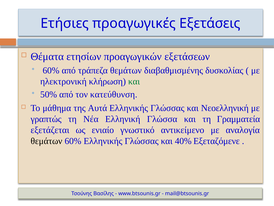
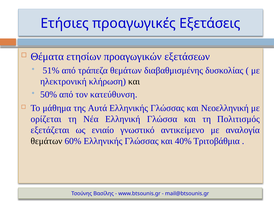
60% at (51, 70): 60% -> 51%
και at (134, 81) colour: green -> black
γραπτώς: γραπτώς -> ορίζεται
Γραμματεία: Γραμματεία -> Πολιτισμός
Εξεταζόμενε: Εξεταζόμενε -> Τριτοβάθμια
